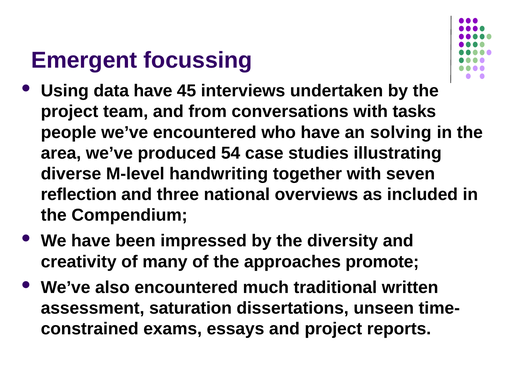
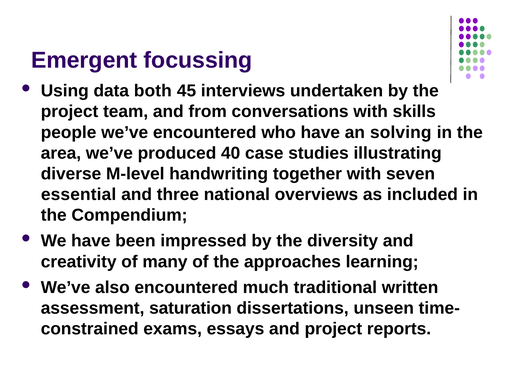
data have: have -> both
tasks: tasks -> skills
54: 54 -> 40
reflection: reflection -> essential
promote: promote -> learning
